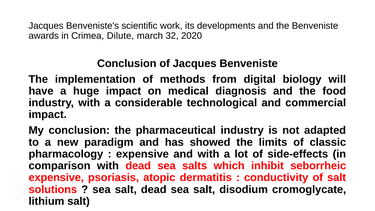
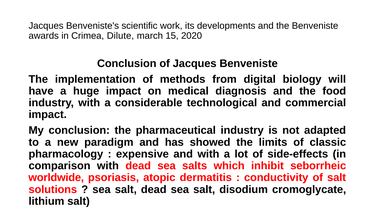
32: 32 -> 15
expensive at (56, 178): expensive -> worldwide
